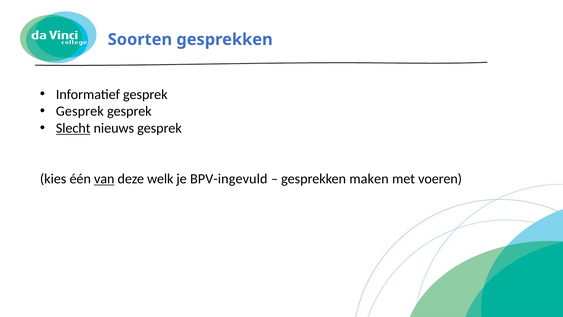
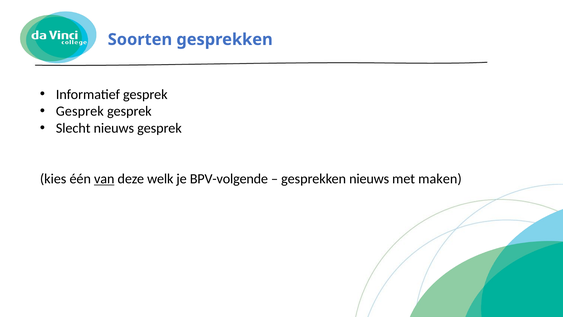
Slecht underline: present -> none
BPV-ingevuld: BPV-ingevuld -> BPV-volgende
gesprekken maken: maken -> nieuws
voeren: voeren -> maken
